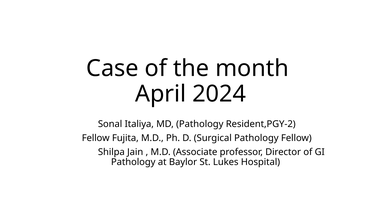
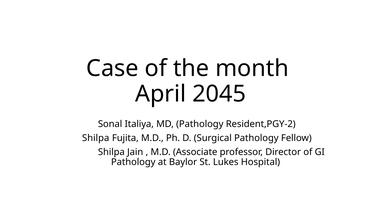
2024: 2024 -> 2045
Fellow at (96, 138): Fellow -> Shilpa
